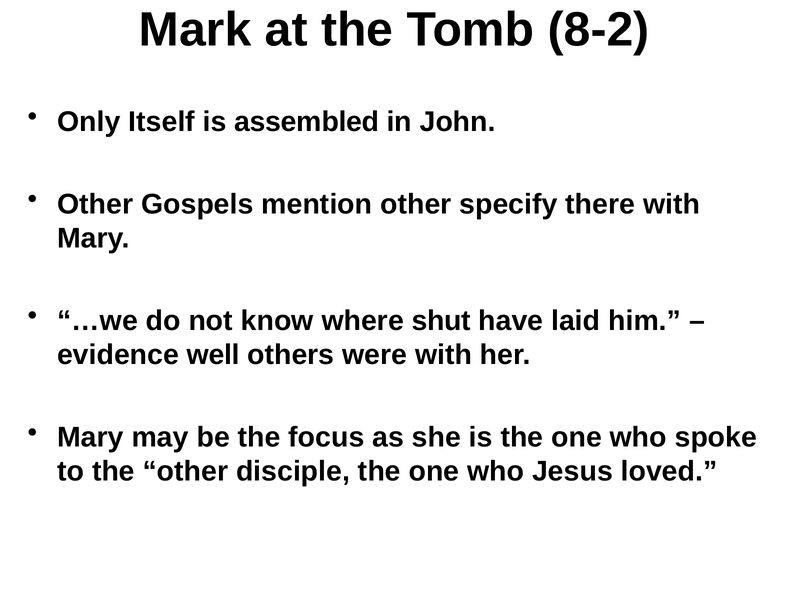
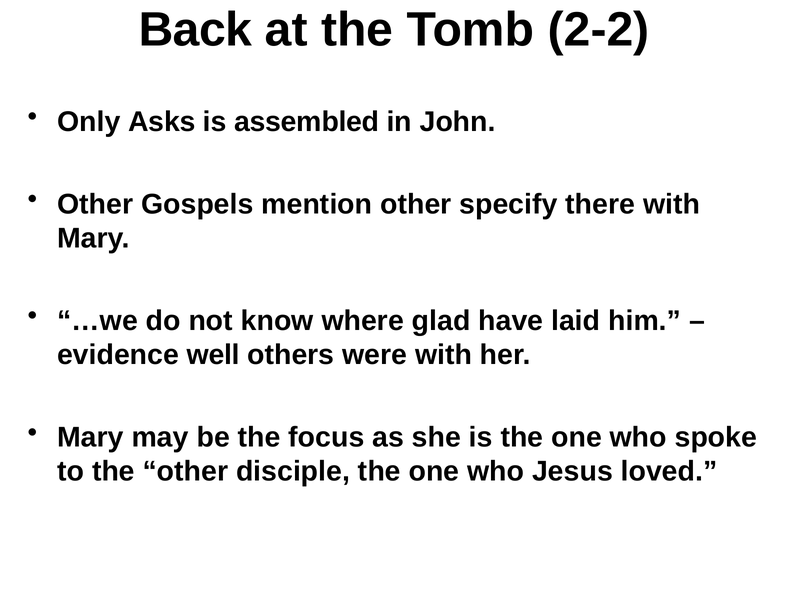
Mark: Mark -> Back
8-2: 8-2 -> 2-2
Itself: Itself -> Asks
shut: shut -> glad
